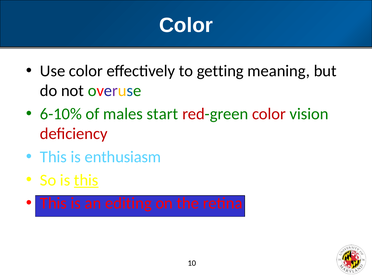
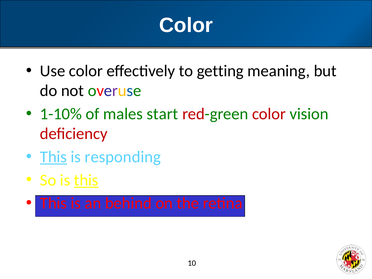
6-10%: 6-10% -> 1-10%
This at (53, 157) underline: none -> present
enthusiasm: enthusiasm -> responding
editing: editing -> behind
